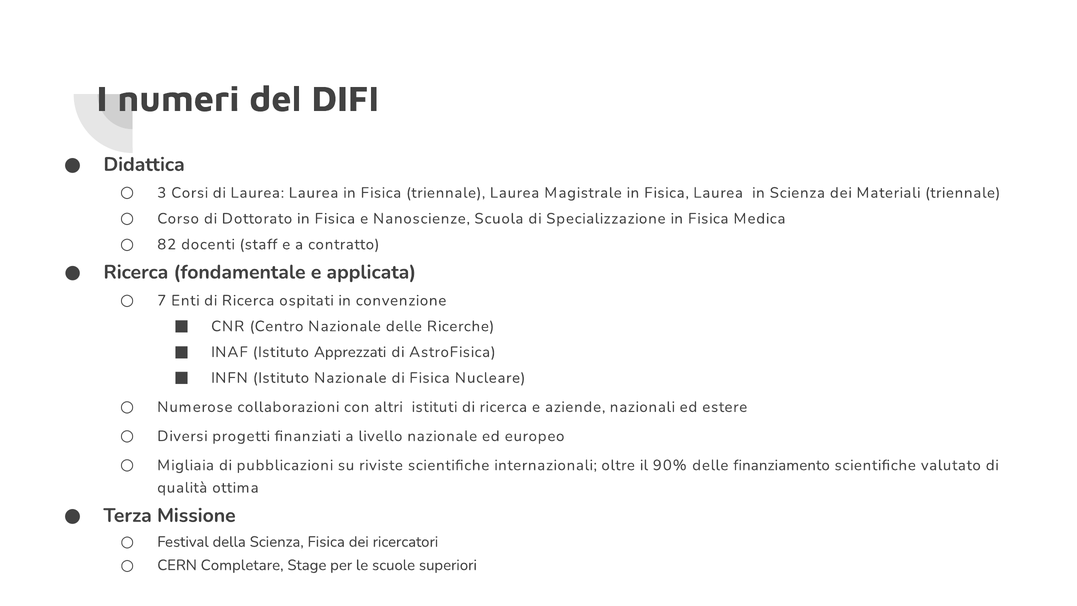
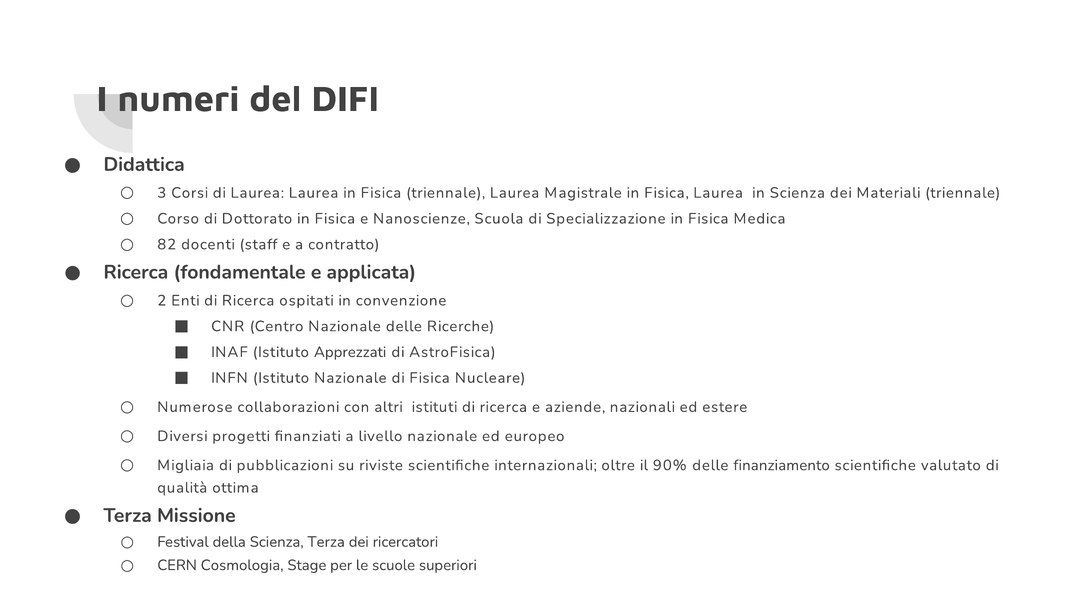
7: 7 -> 2
Scienza Fisica: Fisica -> Terza
Completare: Completare -> Cosmologia
